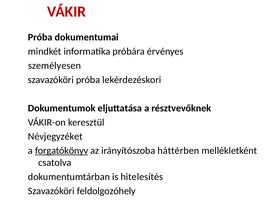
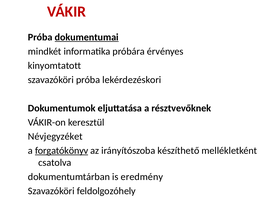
dokumentumai underline: none -> present
személyesen: személyesen -> kinyomtatott
háttérben: háttérben -> készíthető
hitelesítés: hitelesítés -> eredmény
